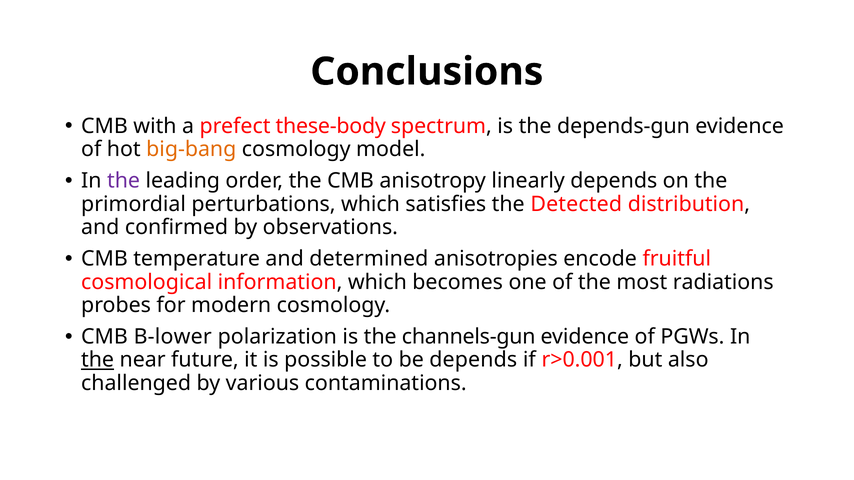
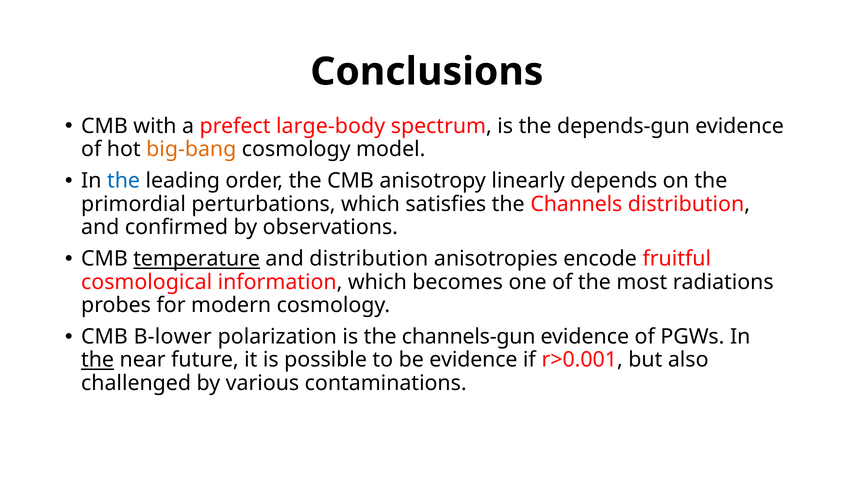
these-body: these-body -> large-body
the at (124, 181) colour: purple -> blue
Detected: Detected -> Channels
temperature underline: none -> present
and determined: determined -> distribution
be depends: depends -> evidence
